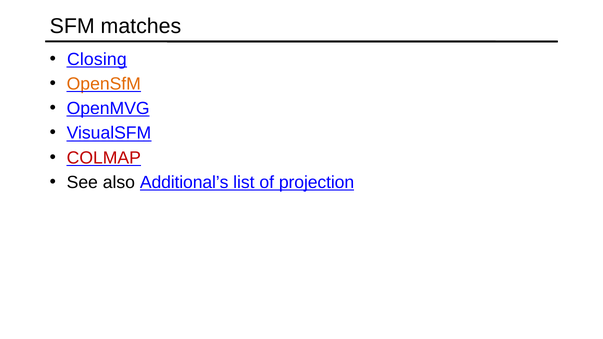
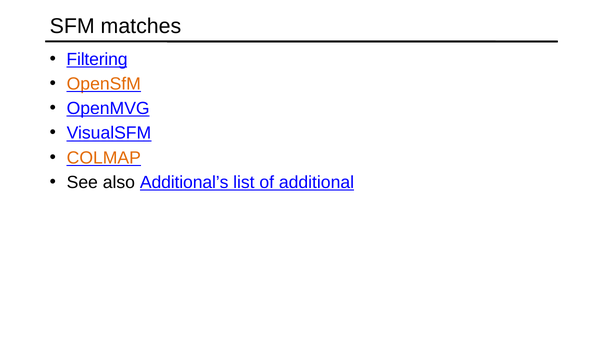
Closing: Closing -> Filtering
COLMAP colour: red -> orange
projection: projection -> additional
